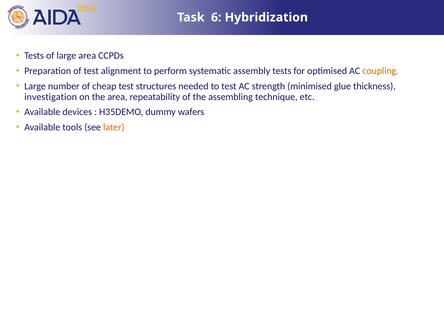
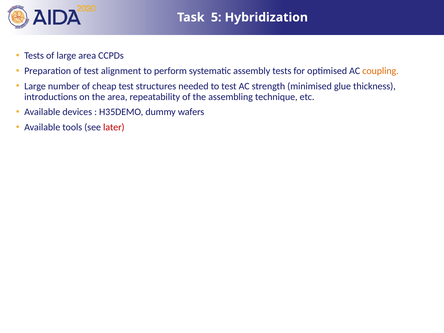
6: 6 -> 5
investigation: investigation -> introductions
later colour: orange -> red
